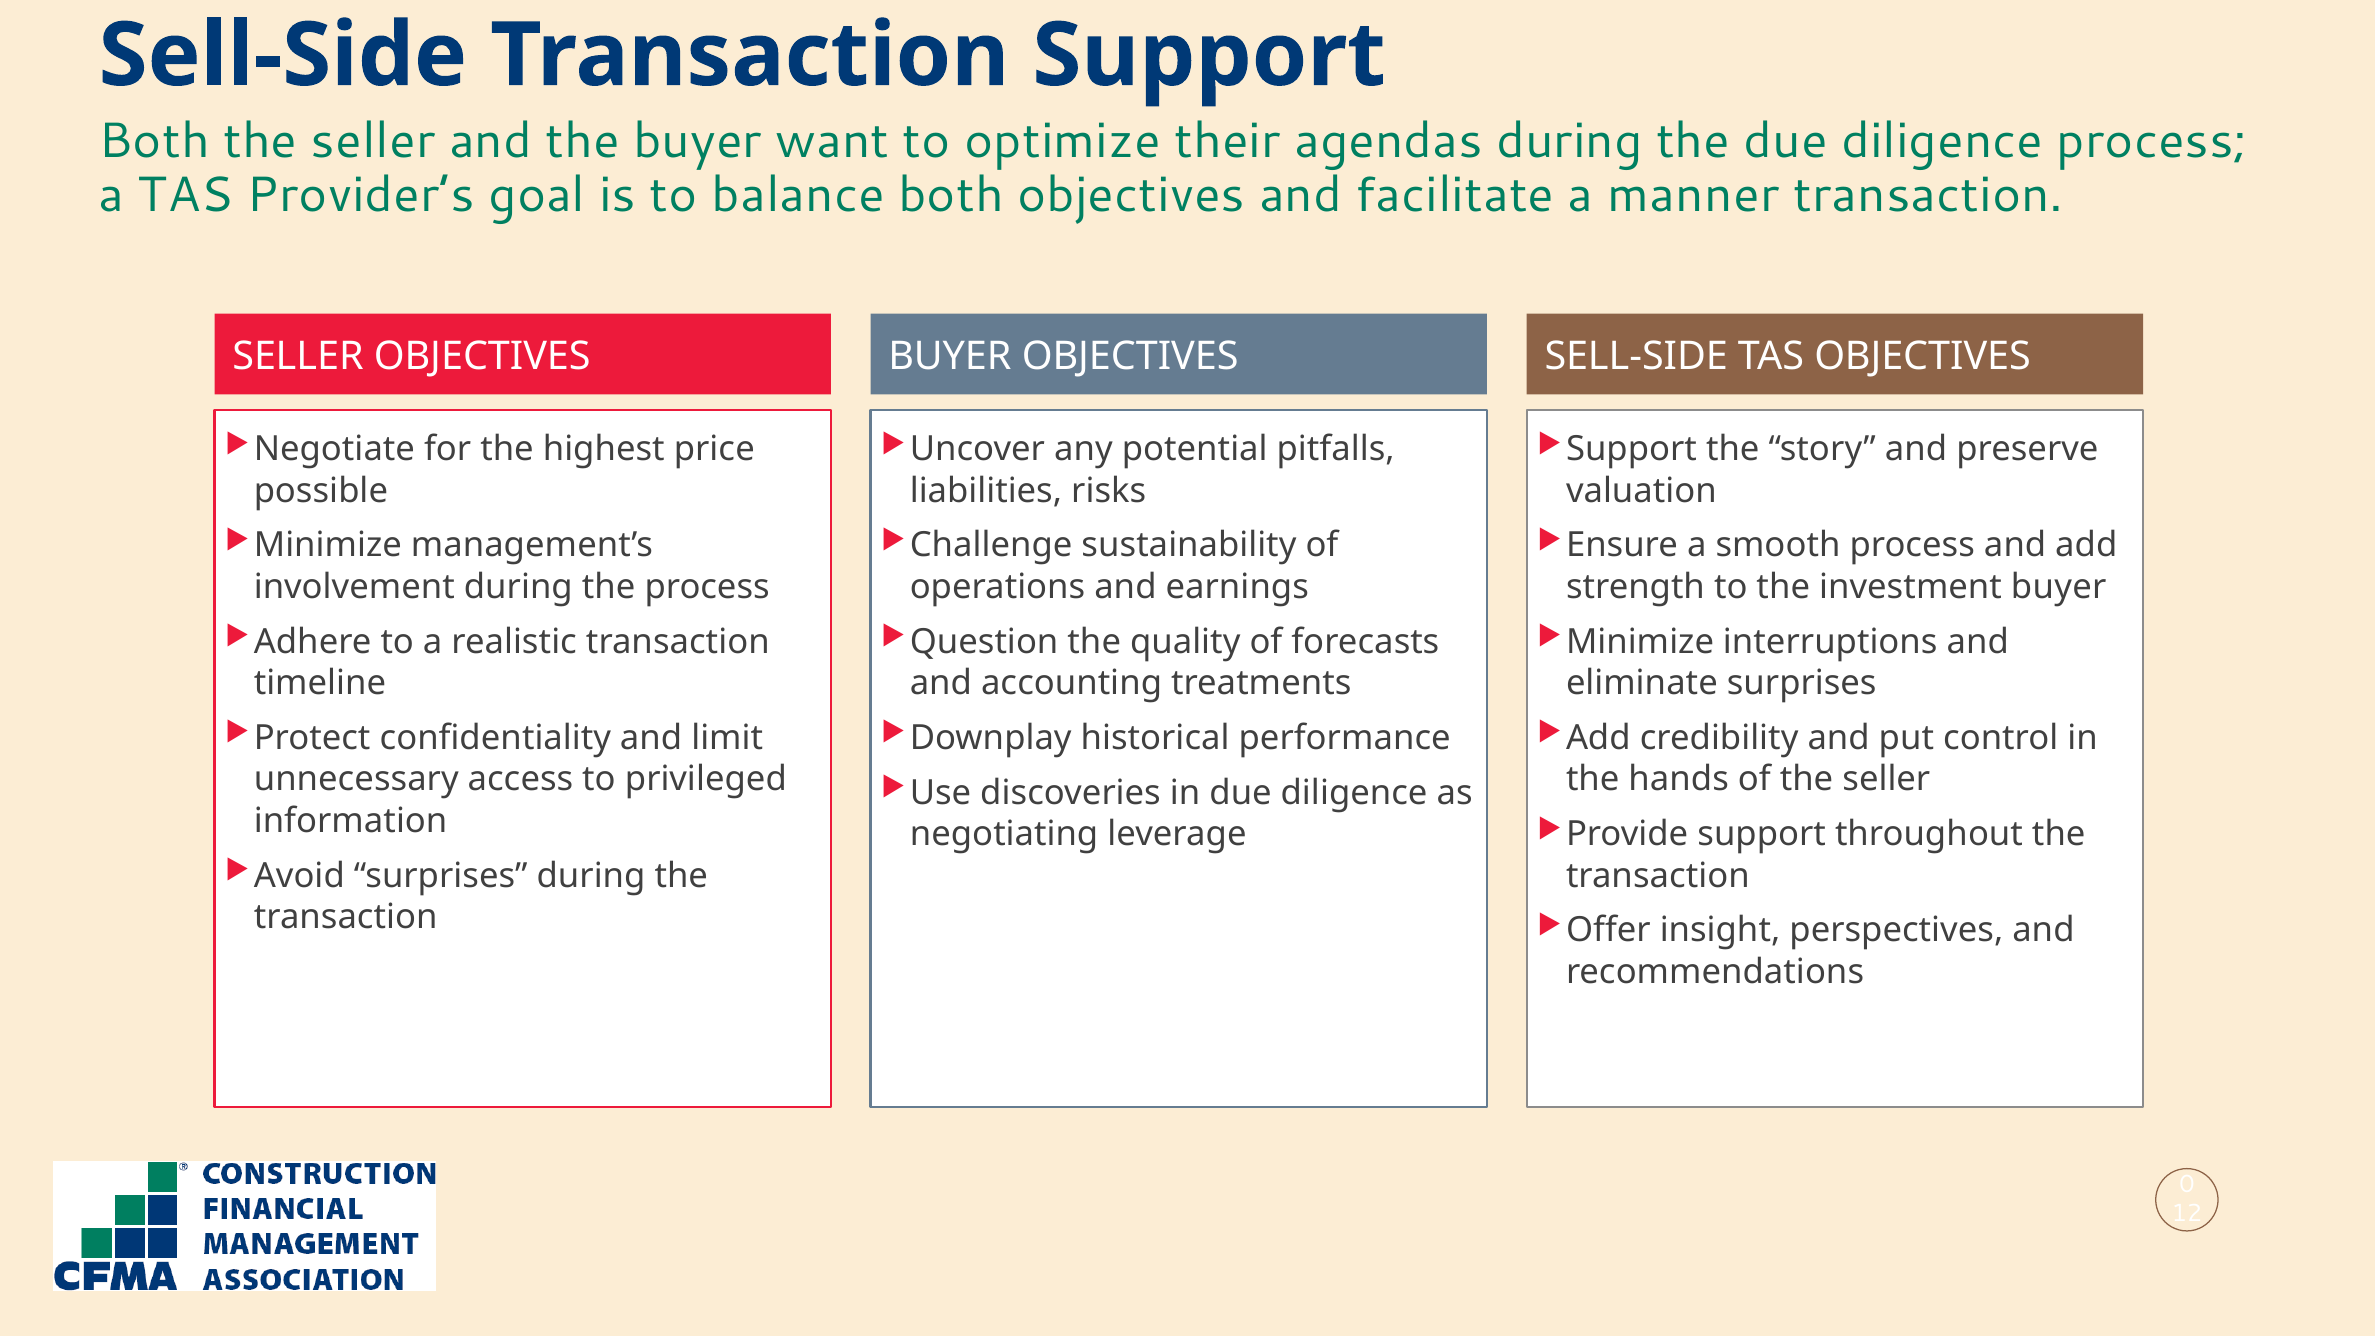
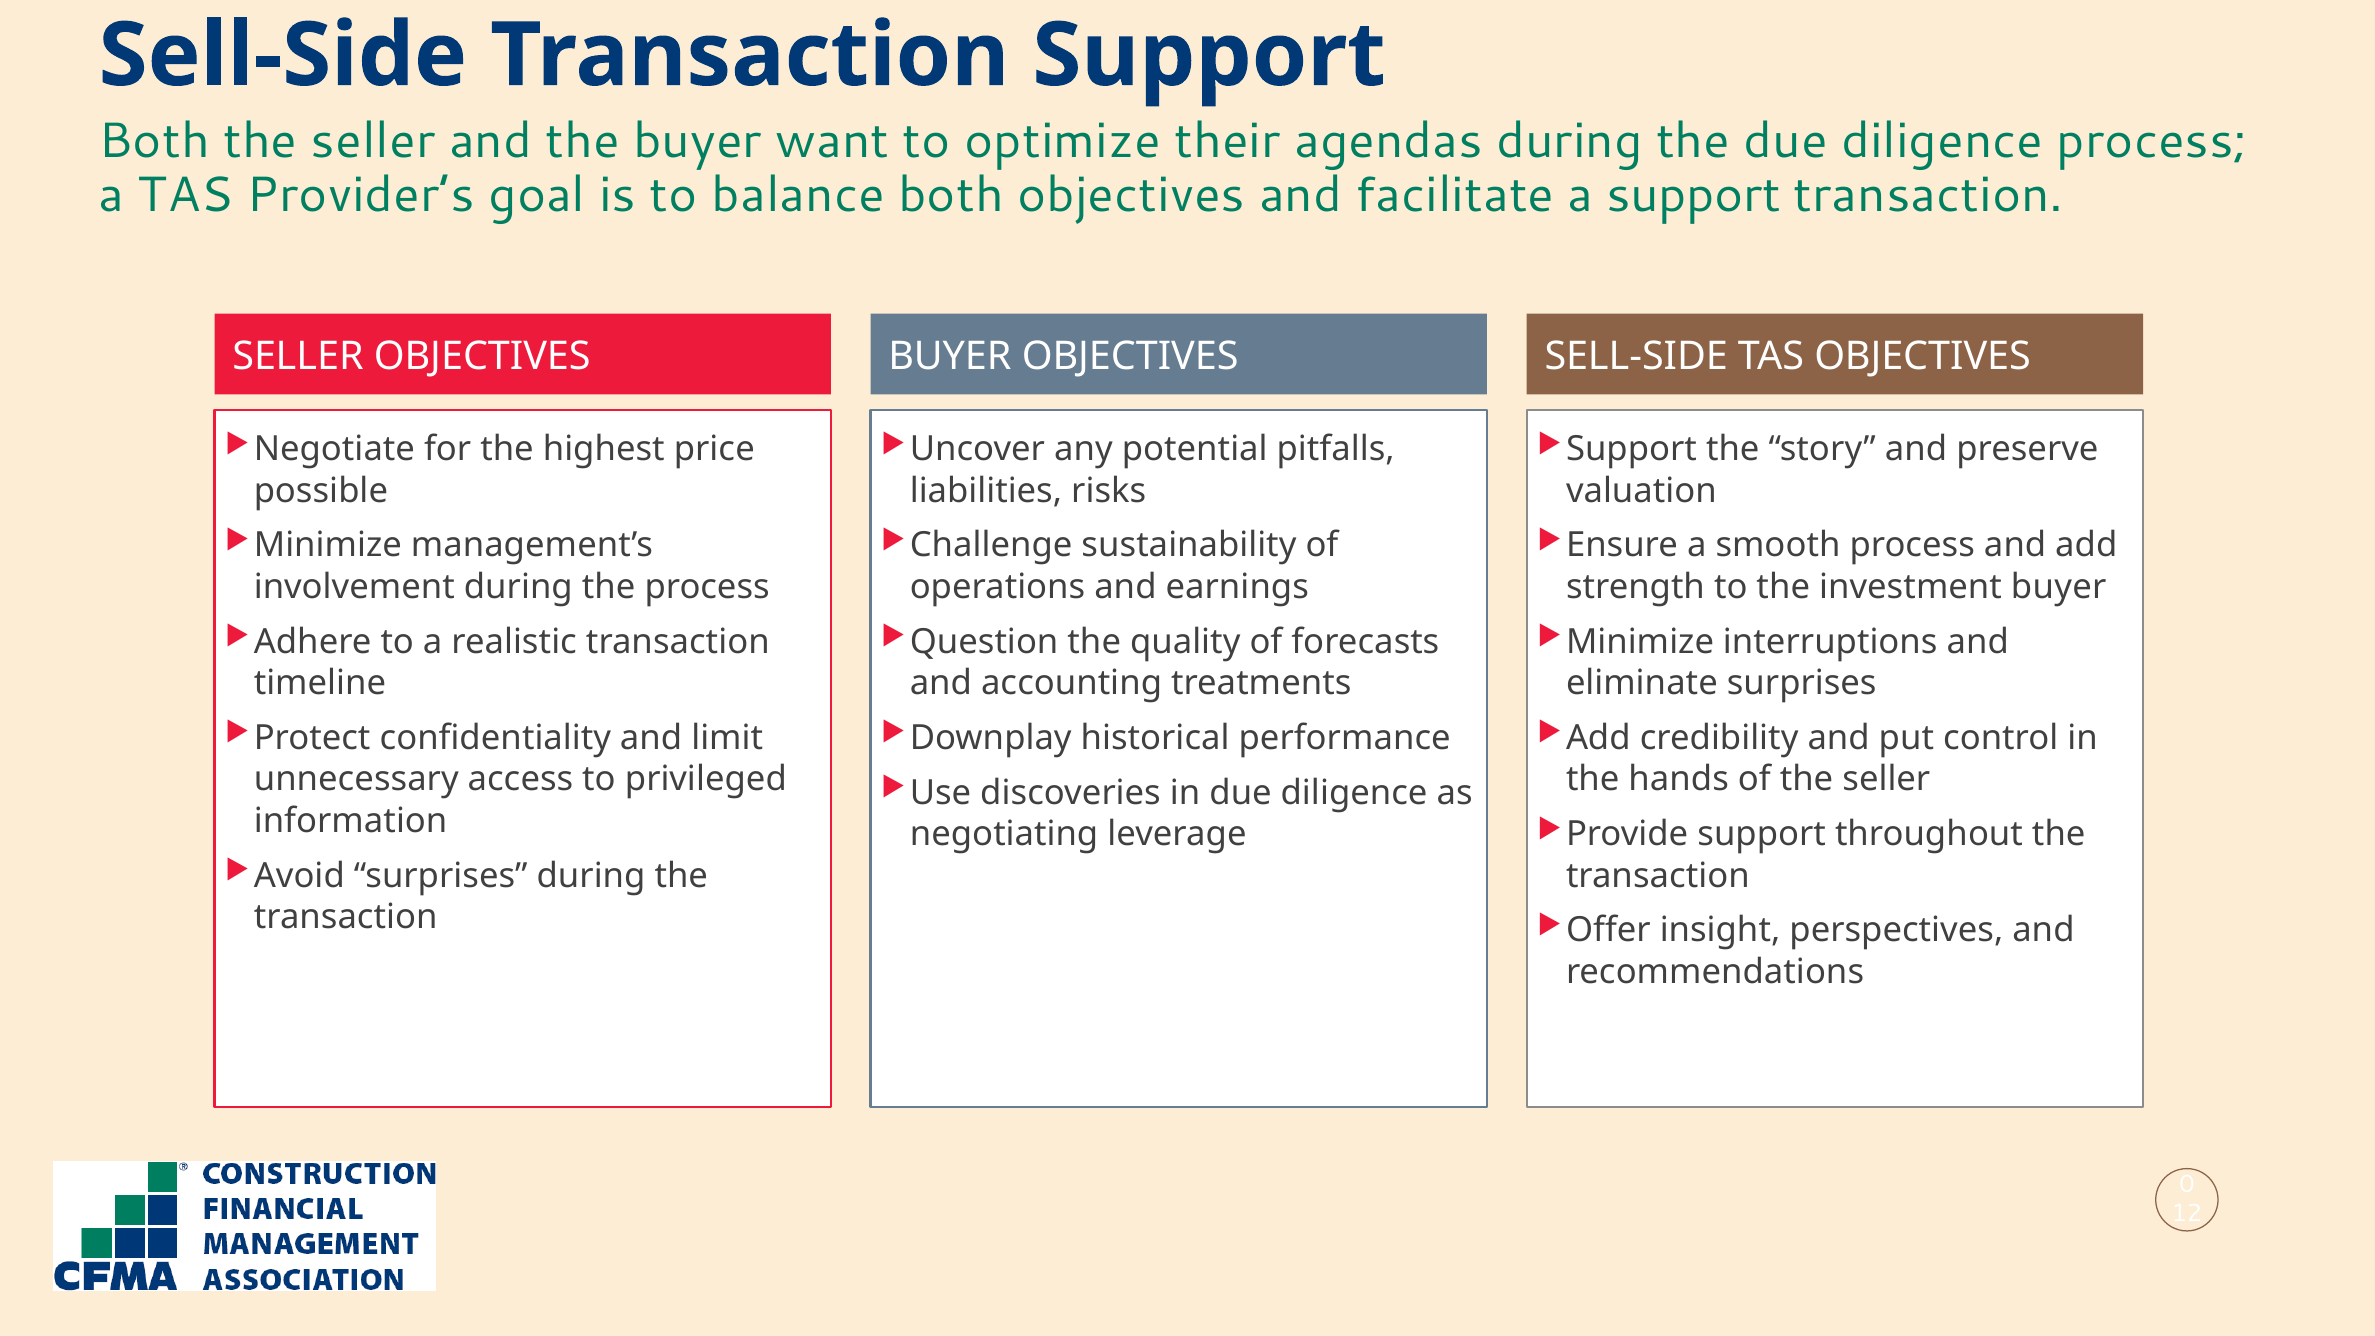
a manner: manner -> support
